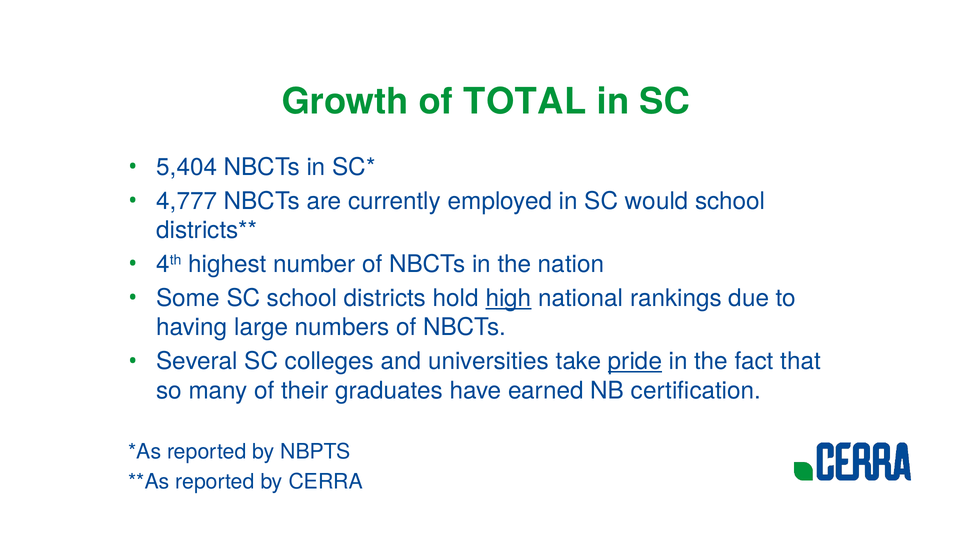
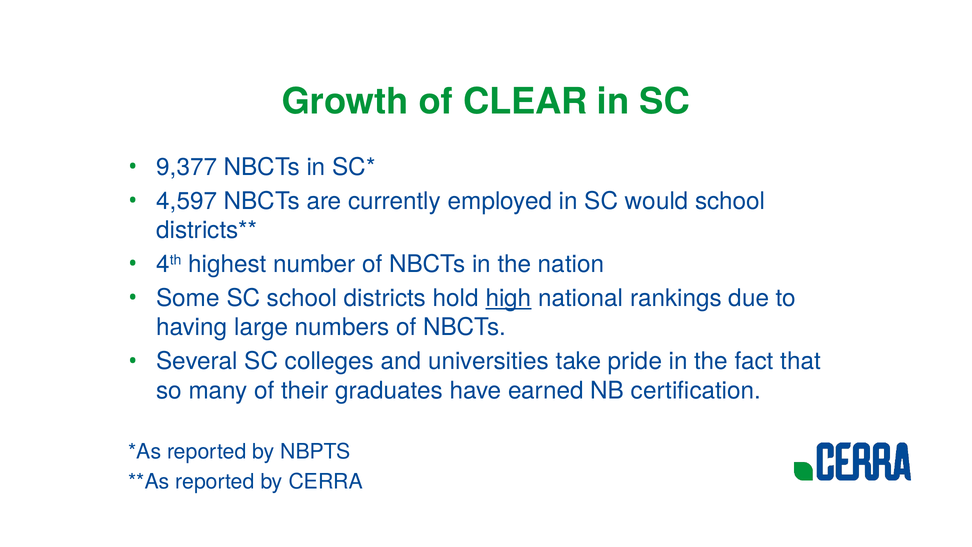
TOTAL: TOTAL -> CLEAR
5,404: 5,404 -> 9,377
4,777: 4,777 -> 4,597
pride underline: present -> none
